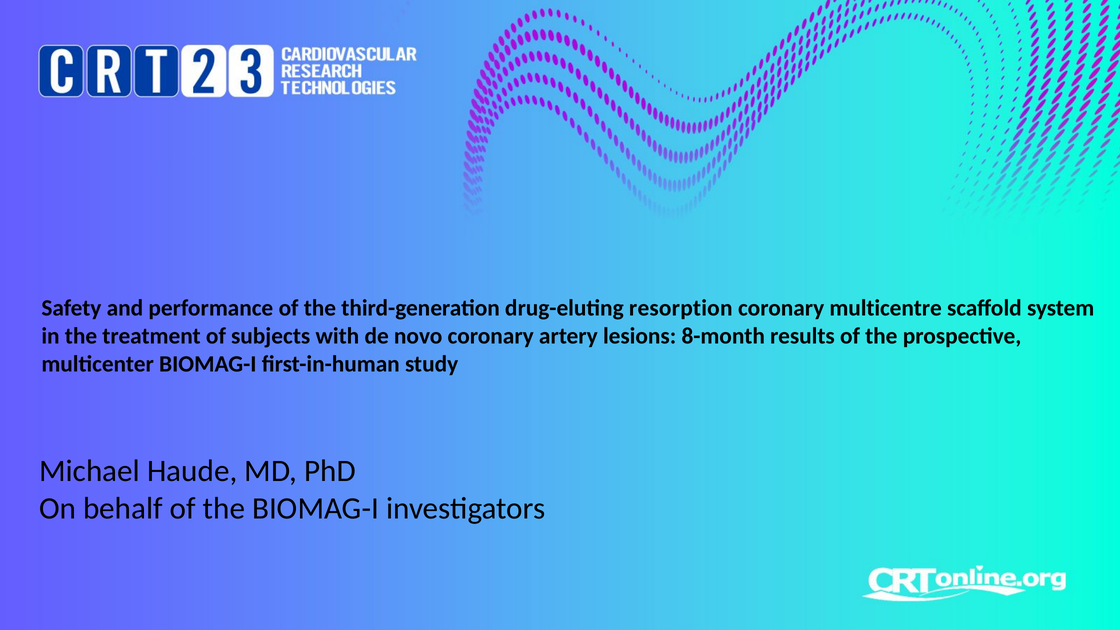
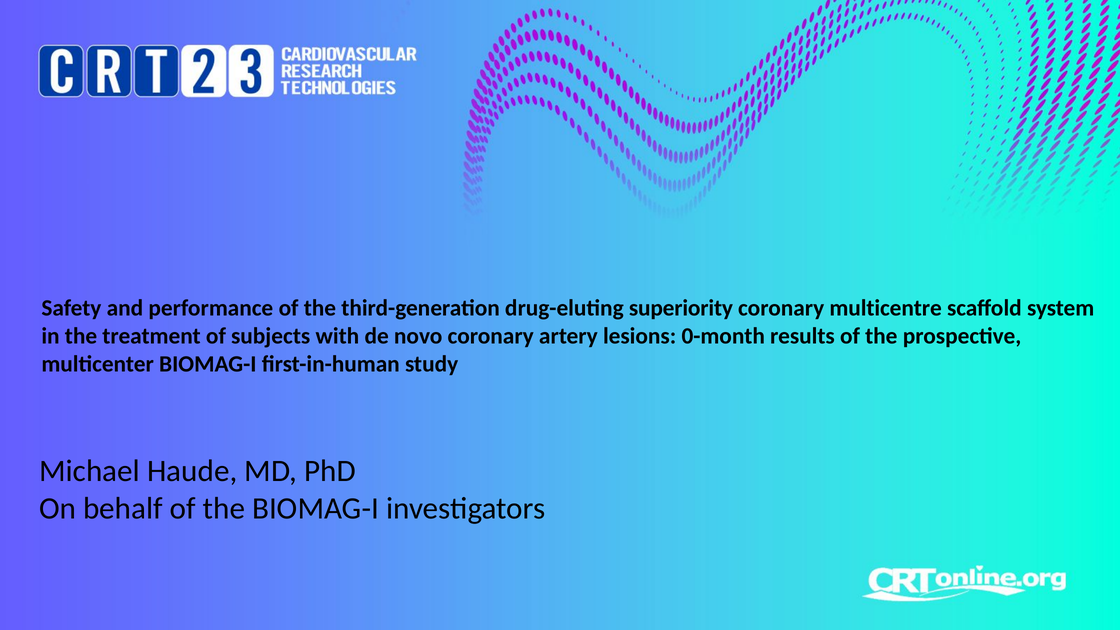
resorption: resorption -> superiority
8-month: 8-month -> 0-month
